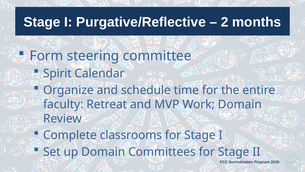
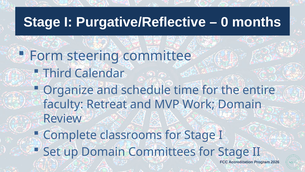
2: 2 -> 0
Spirit: Spirit -> Third
